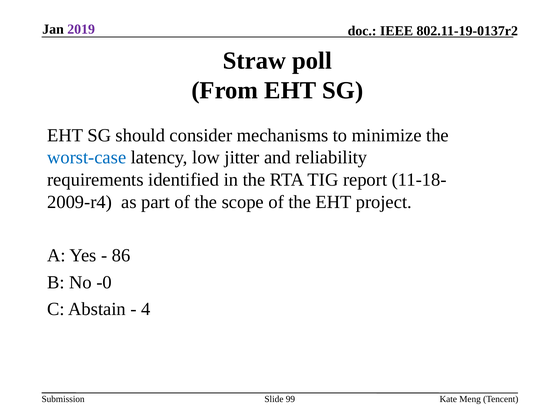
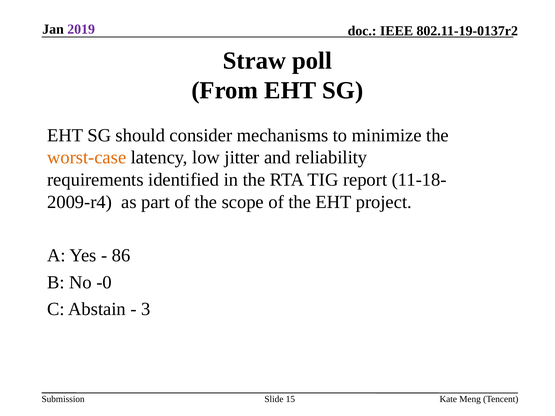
worst-case colour: blue -> orange
4: 4 -> 3
99: 99 -> 15
